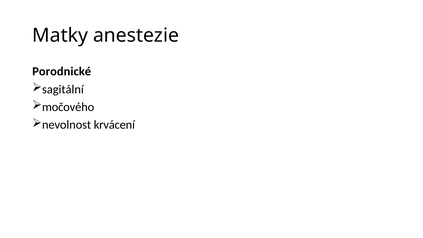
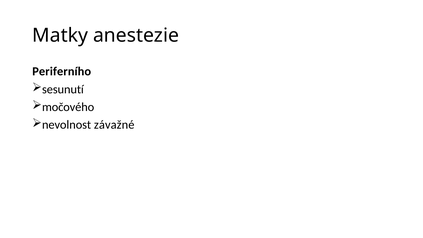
Porodnické: Porodnické -> Periferního
sagitální: sagitální -> sesunutí
krvácení: krvácení -> závažné
